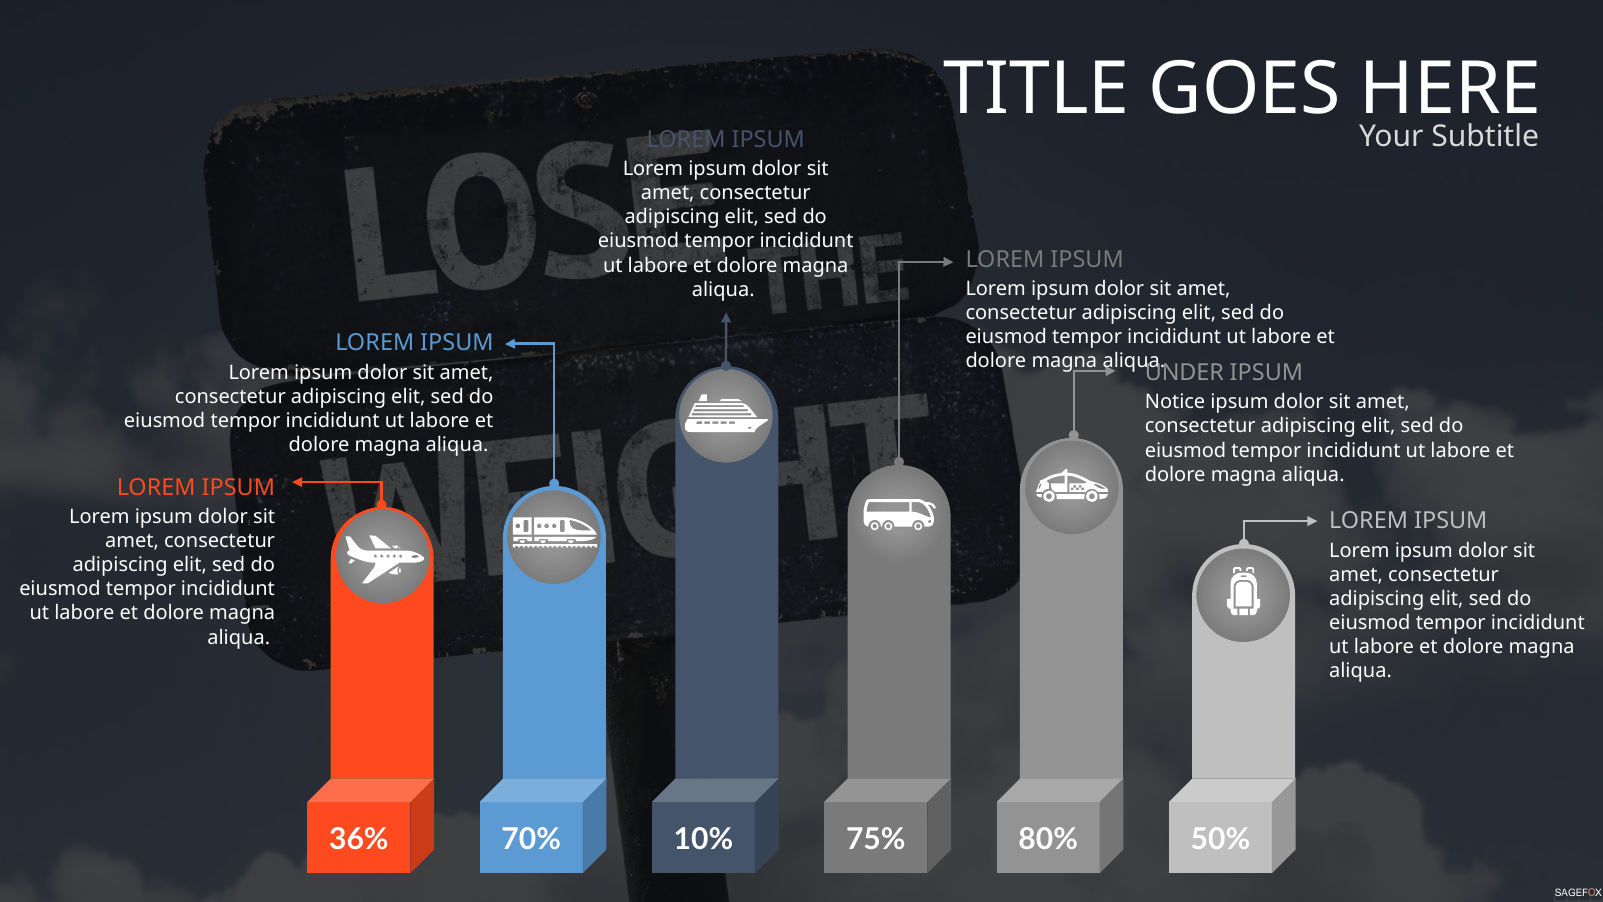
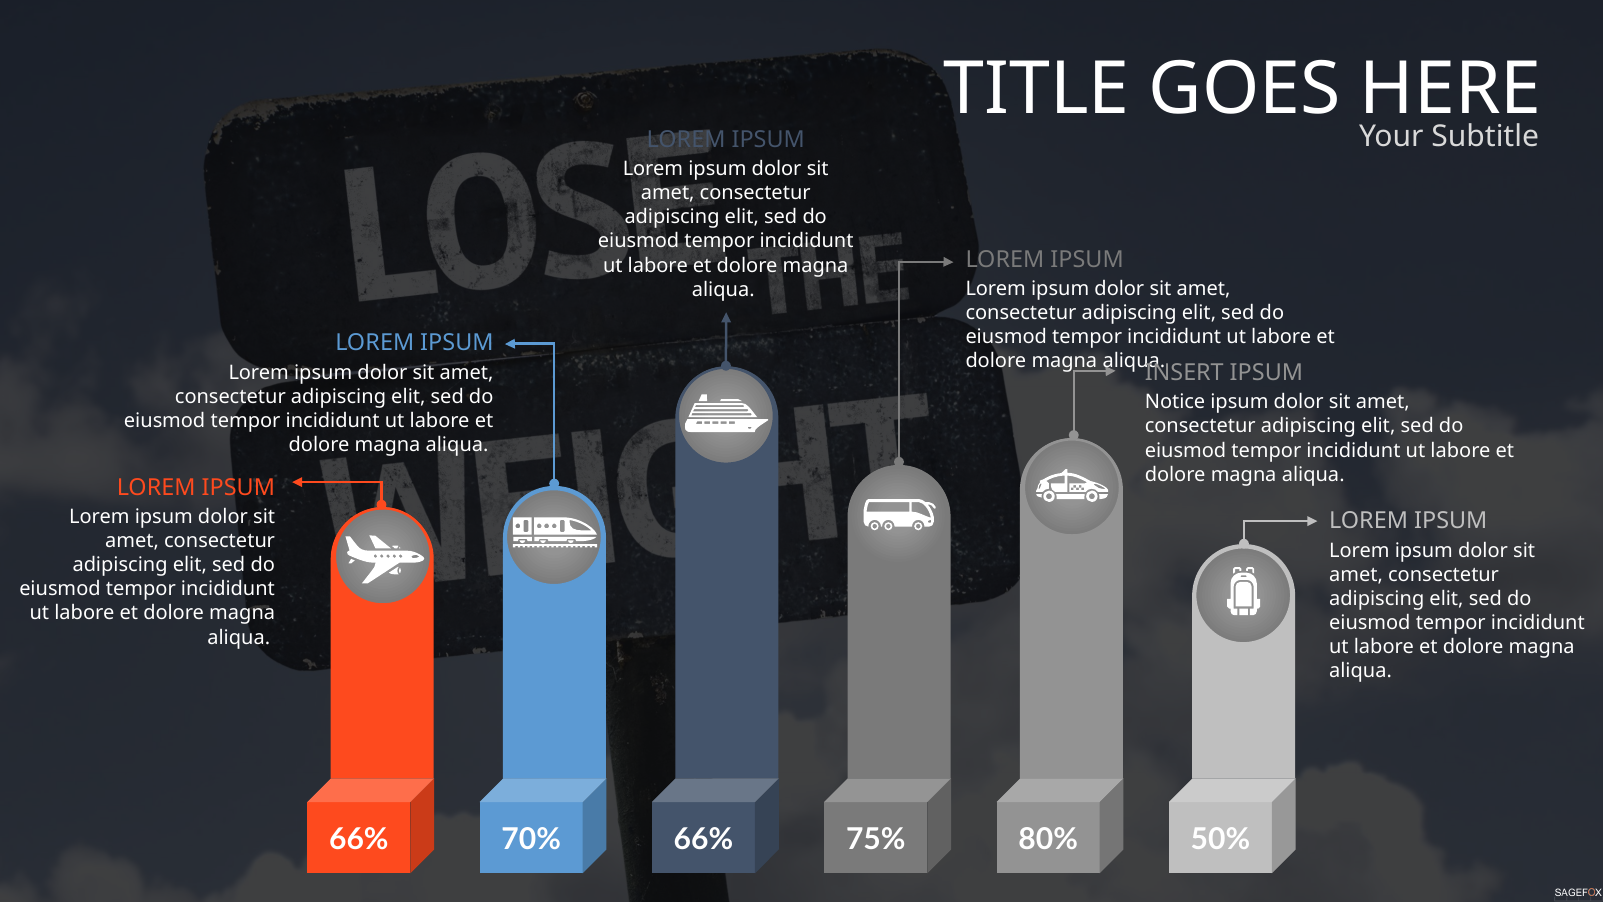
UNDER: UNDER -> INSERT
36% at (359, 839): 36% -> 66%
70% 10%: 10% -> 66%
